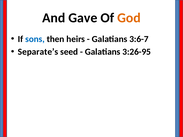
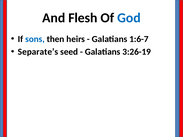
Gave: Gave -> Flesh
God colour: orange -> blue
3:6-7: 3:6-7 -> 1:6-7
3:26-95: 3:26-95 -> 3:26-19
